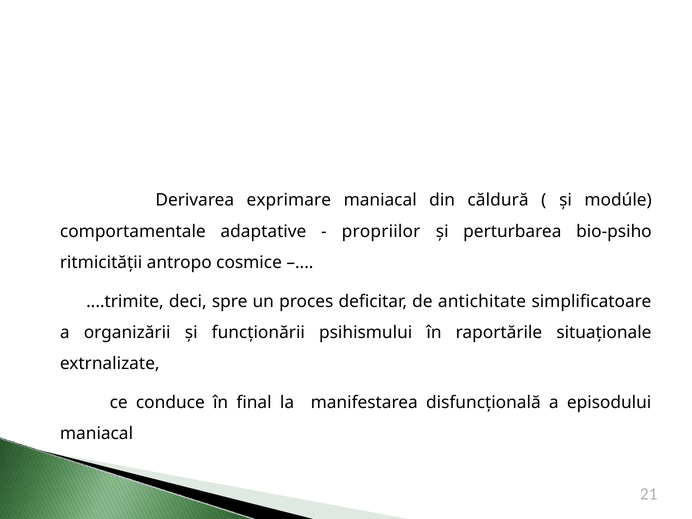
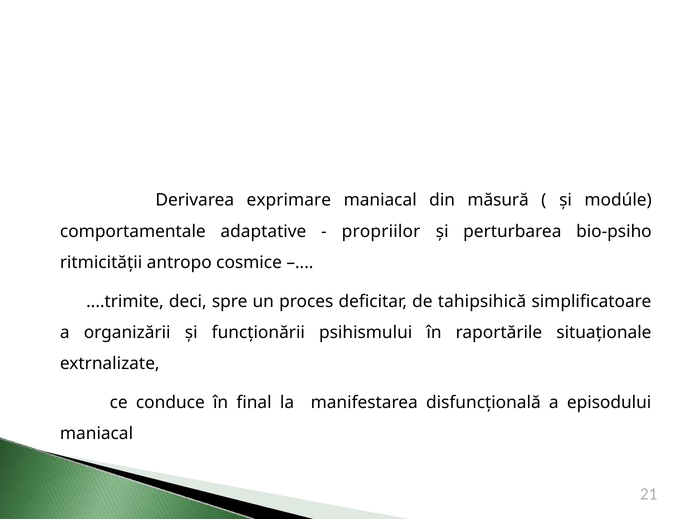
căldură: căldură -> măsură
antichitate: antichitate -> tahipsihică
